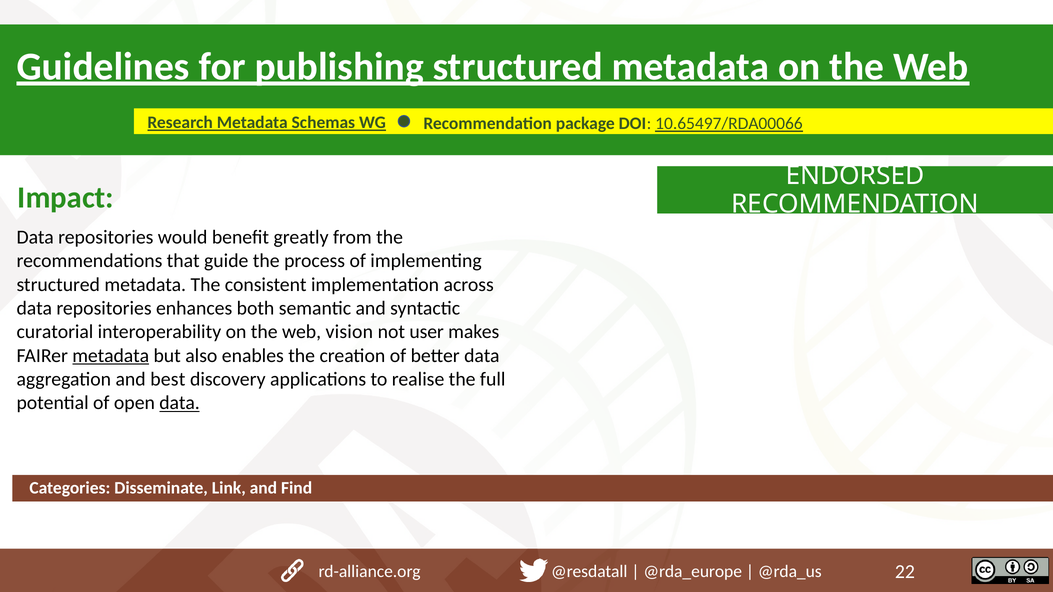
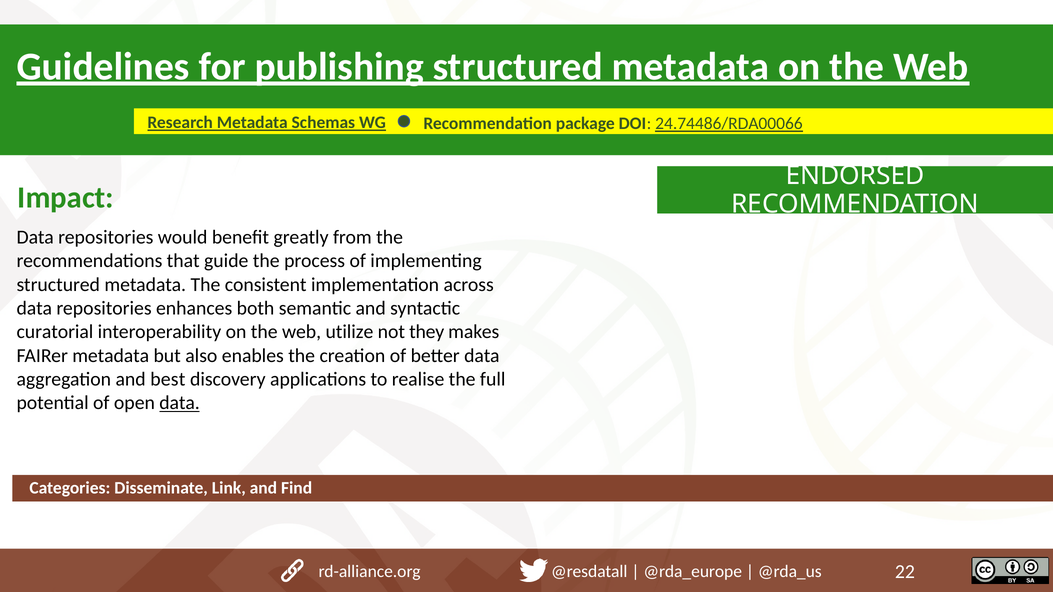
10.65497/RDA00066: 10.65497/RDA00066 -> 24.74486/RDA00066
vision: vision -> utilize
user: user -> they
metadata at (111, 356) underline: present -> none
